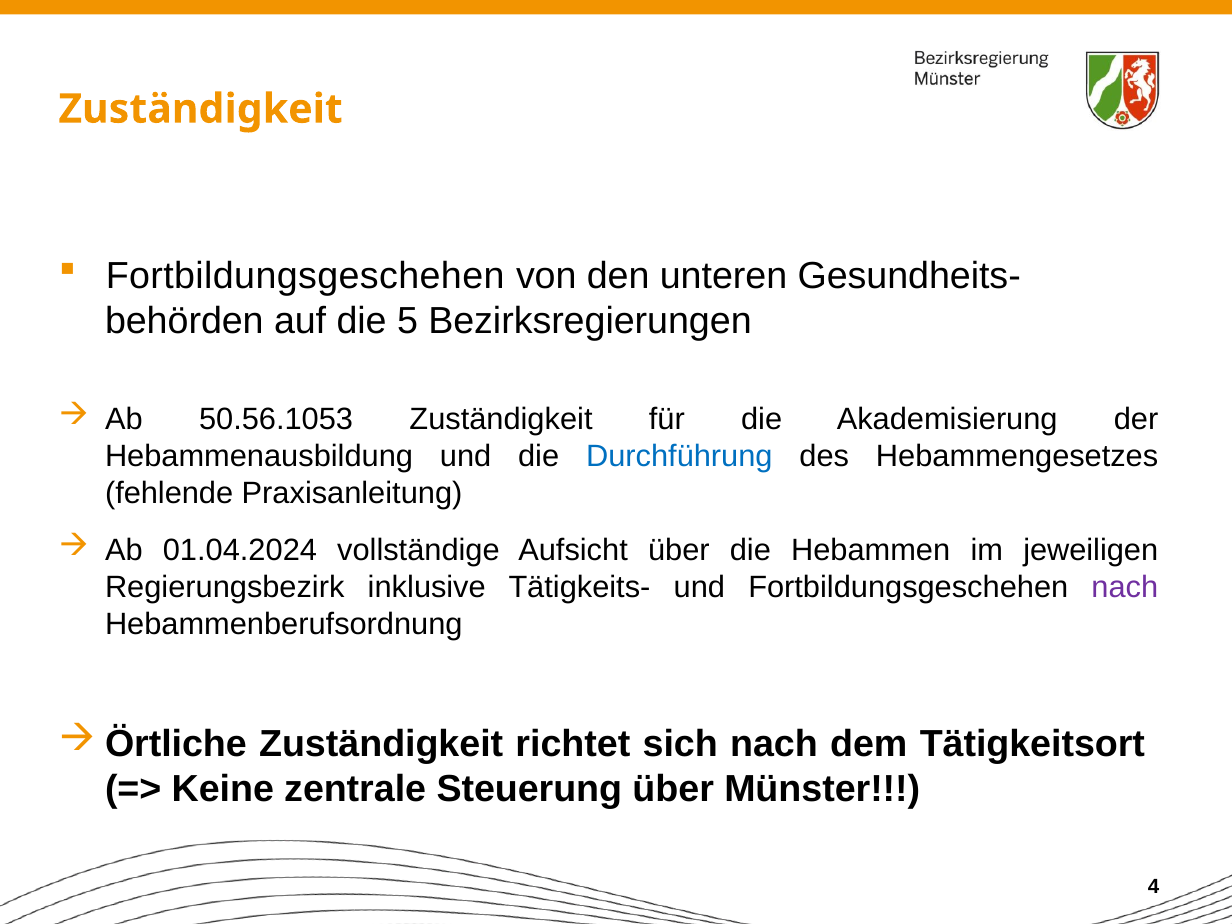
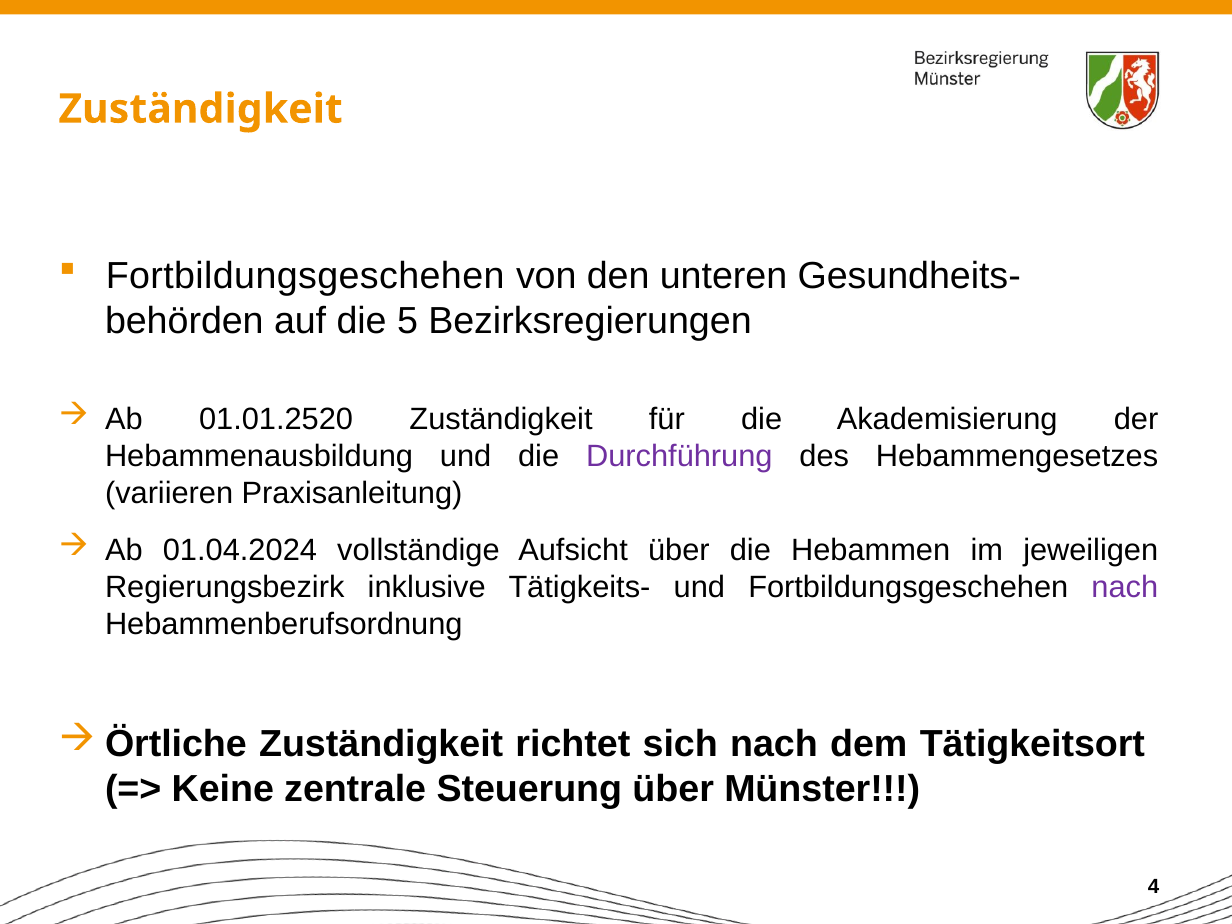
50.56.1053: 50.56.1053 -> 01.01.2520
Durchführung colour: blue -> purple
fehlende: fehlende -> variieren
